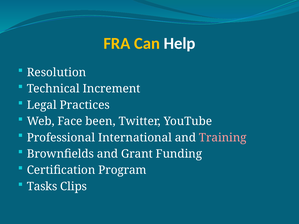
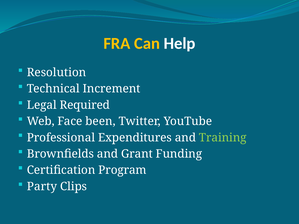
Practices: Practices -> Required
International: International -> Expenditures
Training colour: pink -> light green
Tasks: Tasks -> Party
